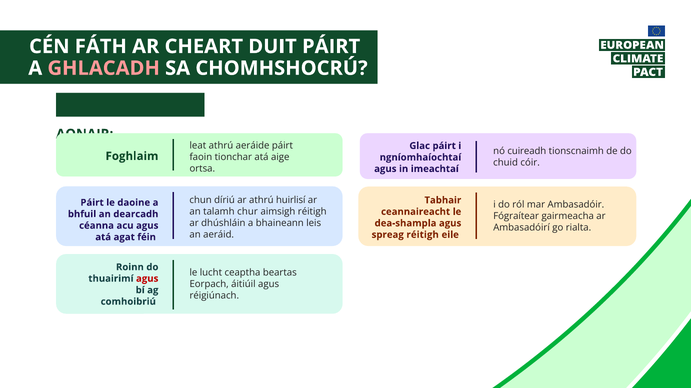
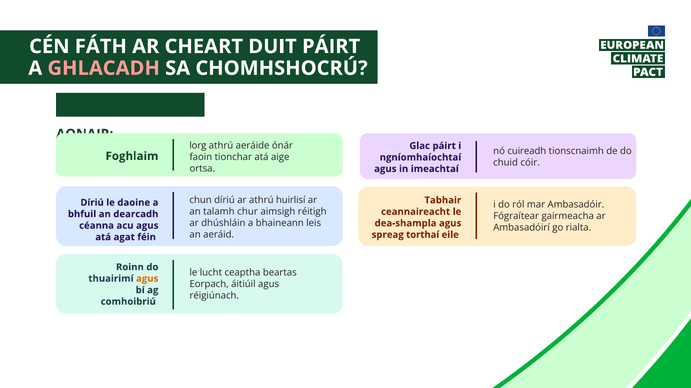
leat: leat -> lorg
aeráide páirt: páirt -> ónár
Páirt at (92, 203): Páirt -> Díriú
spreag réitigh: réitigh -> torthaí
agus at (147, 279) colour: red -> orange
